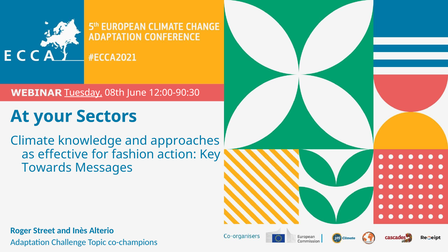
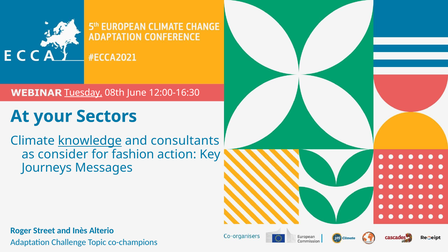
12:00-90:30: 12:00-90:30 -> 12:00-16:30
knowledge underline: none -> present
approaches: approaches -> consultants
effective: effective -> consider
Towards: Towards -> Journeys
